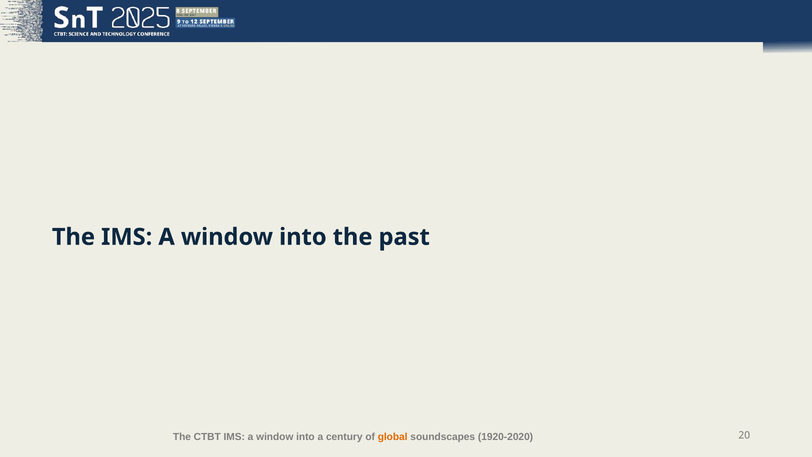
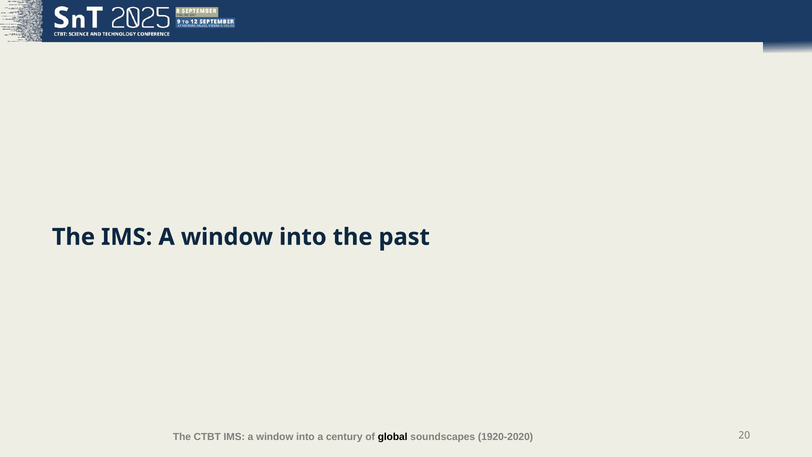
global colour: orange -> black
